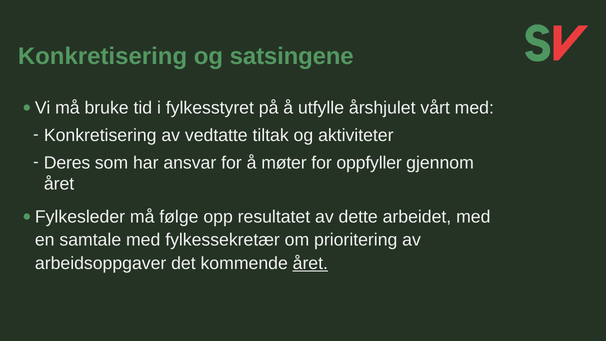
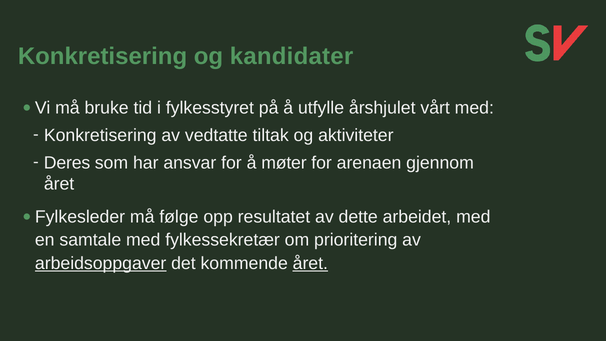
satsingene: satsingene -> kandidater
oppfyller: oppfyller -> arenaen
arbeidsoppgaver underline: none -> present
